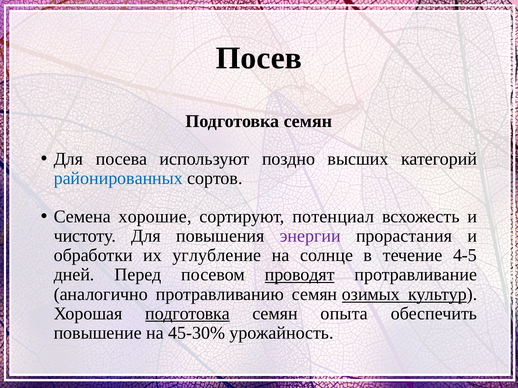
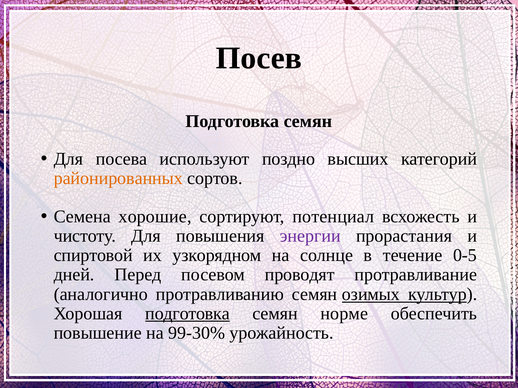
районированных colour: blue -> orange
обработки: обработки -> спиртовой
углубление: углубление -> узкорядном
4-5: 4-5 -> 0-5
проводят underline: present -> none
опыта: опыта -> норме
45-30%: 45-30% -> 99-30%
